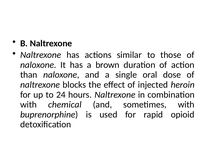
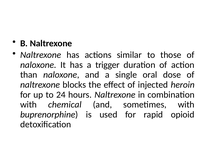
brown: brown -> trigger
